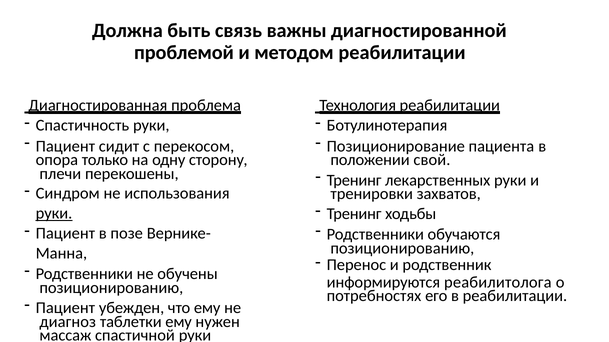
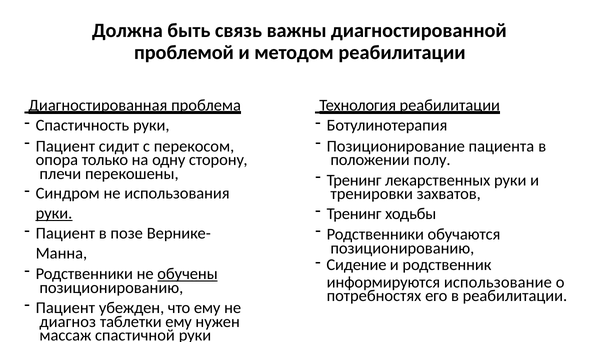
свой: свой -> полу
Перенос: Перенос -> Сидение
обучены underline: none -> present
реабилитолога: реабилитолога -> использование
